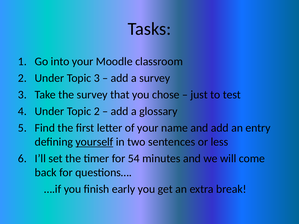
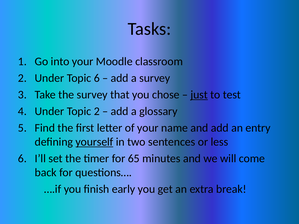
Topic 3: 3 -> 6
just underline: none -> present
54: 54 -> 65
